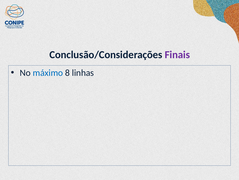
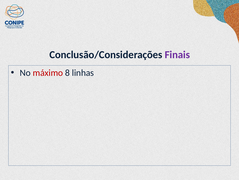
máximo colour: blue -> red
